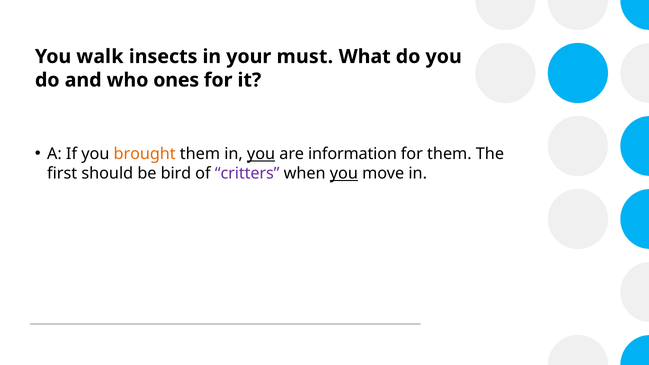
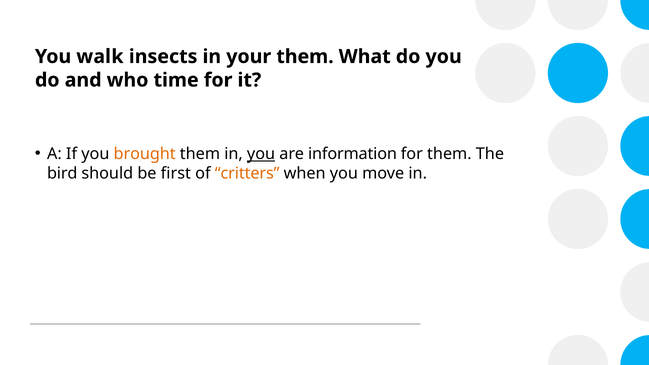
your must: must -> them
ones: ones -> time
first: first -> bird
bird: bird -> first
critters colour: purple -> orange
you at (344, 173) underline: present -> none
